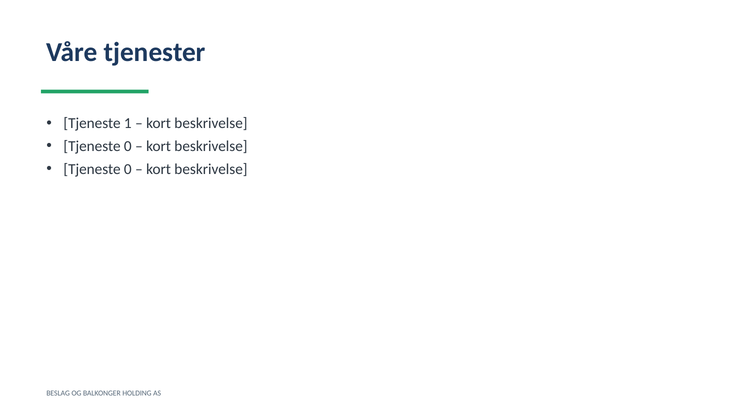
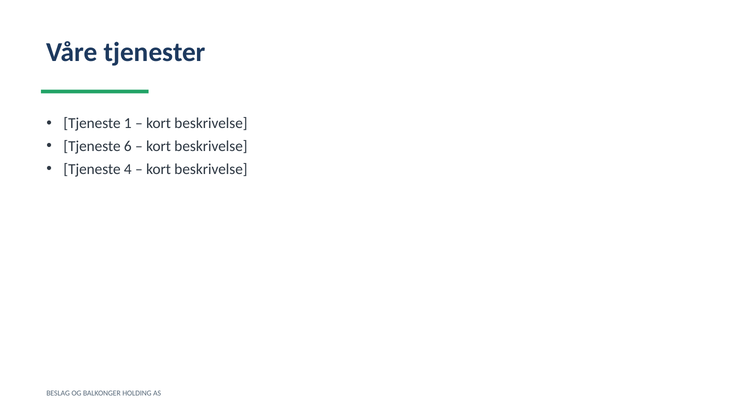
0 at (128, 146): 0 -> 6
0 at (128, 169): 0 -> 4
